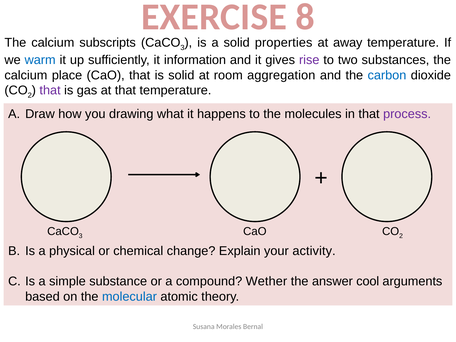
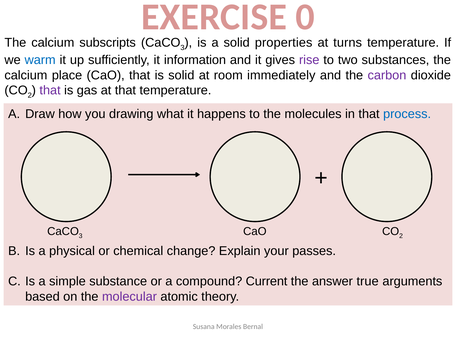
8: 8 -> 0
away: away -> turns
aggregation: aggregation -> immediately
carbon colour: blue -> purple
process colour: purple -> blue
activity: activity -> passes
Wether: Wether -> Current
cool: cool -> true
molecular colour: blue -> purple
